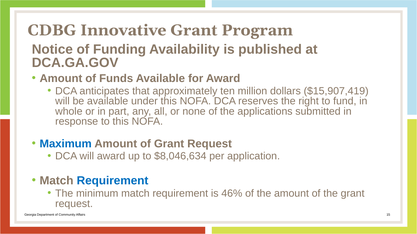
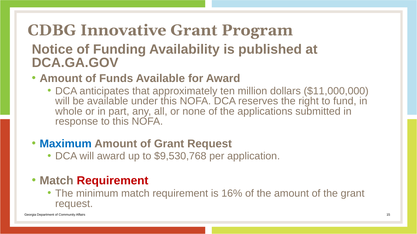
$15,907,419: $15,907,419 -> $11,000,000
$8,046,634: $8,046,634 -> $9,530,768
Requirement at (113, 181) colour: blue -> red
46%: 46% -> 16%
